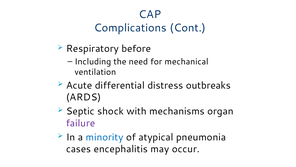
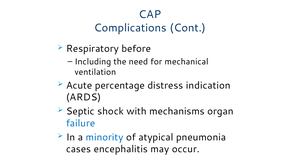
differential: differential -> percentage
outbreaks: outbreaks -> indication
failure colour: purple -> blue
